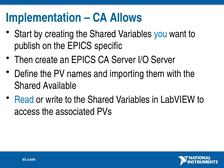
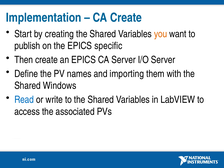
CA Allows: Allows -> Create
you colour: blue -> orange
Available: Available -> Windows
